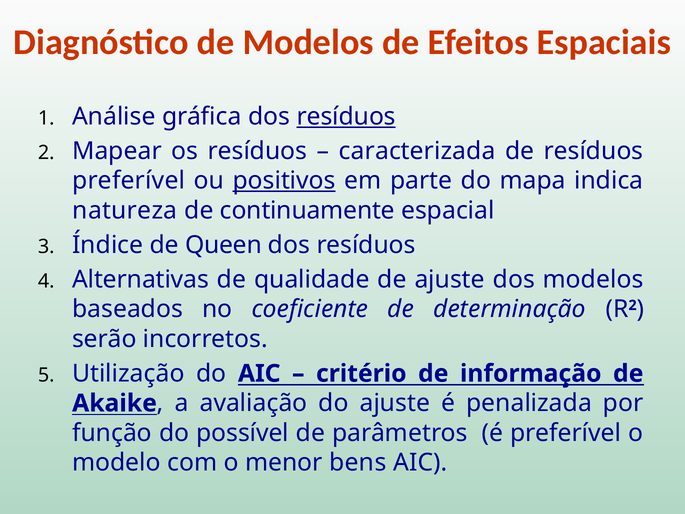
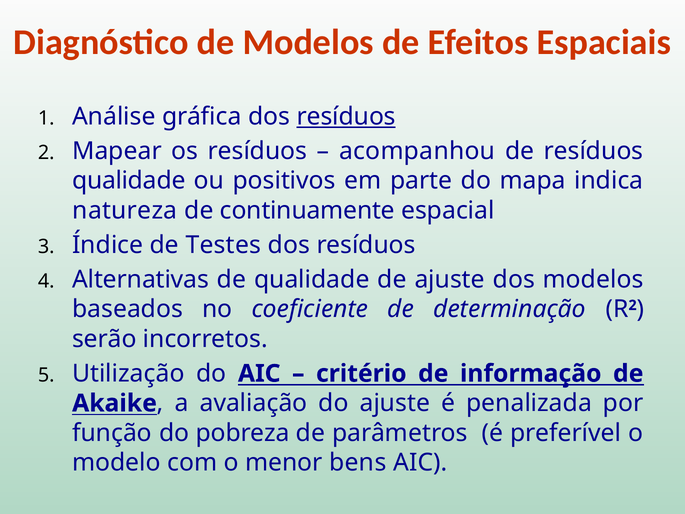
caracterizada: caracterizada -> acompanhou
preferível at (129, 181): preferível -> qualidade
positivos underline: present -> none
Queen: Queen -> Testes
possível: possível -> pobreza
